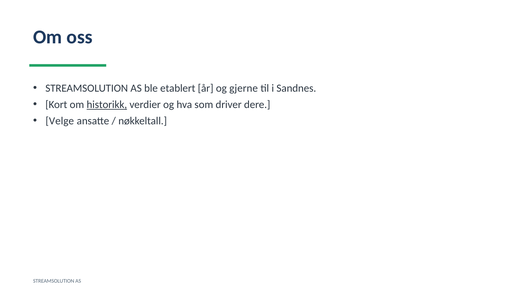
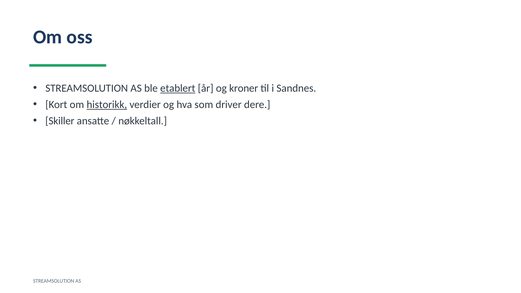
etablert underline: none -> present
gjerne: gjerne -> kroner
Velge: Velge -> Skiller
